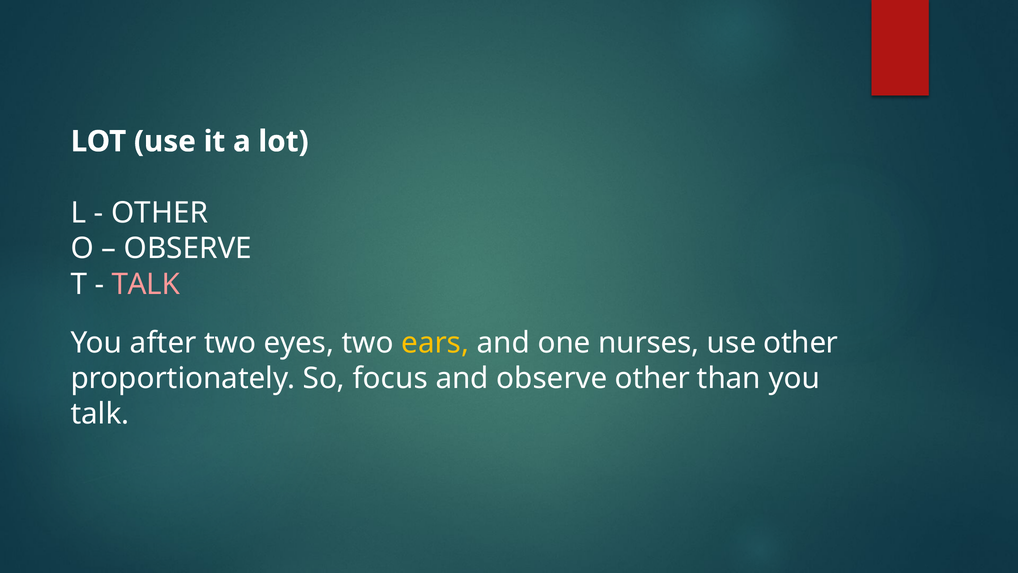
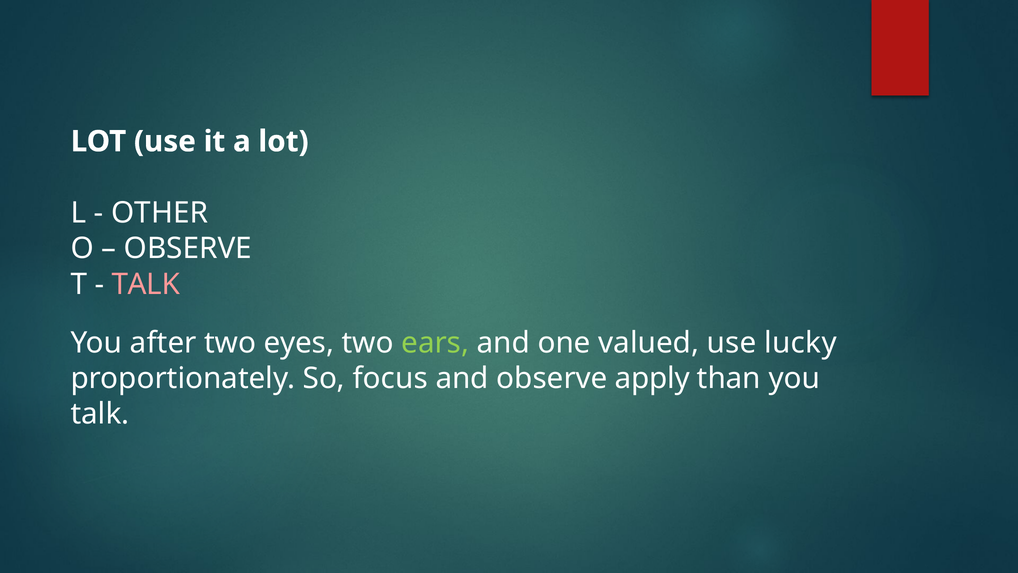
ears colour: yellow -> light green
nurses: nurses -> valued
use other: other -> lucky
observe other: other -> apply
